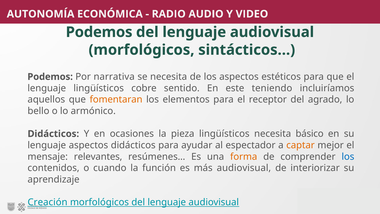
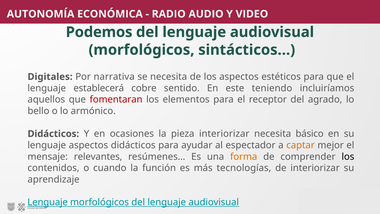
Podemos at (50, 77): Podemos -> Digitales
lenguaje lingüísticos: lingüísticos -> establecerá
fomentaran colour: orange -> red
pieza lingüísticos: lingüísticos -> interiorizar
los at (348, 156) colour: blue -> black
más audiovisual: audiovisual -> tecnologías
Creación at (48, 202): Creación -> Lenguaje
